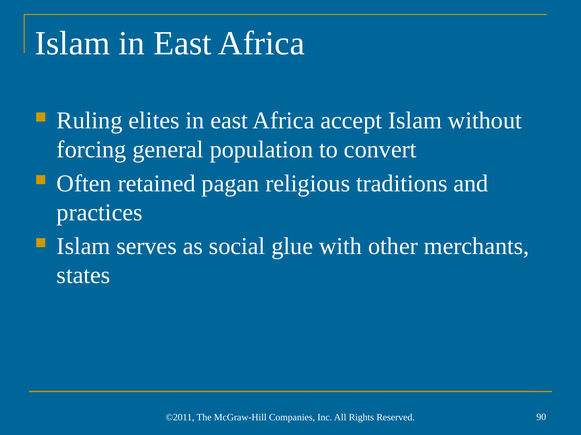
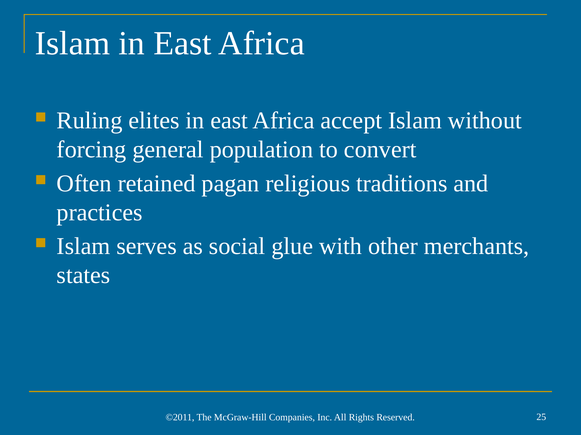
90: 90 -> 25
